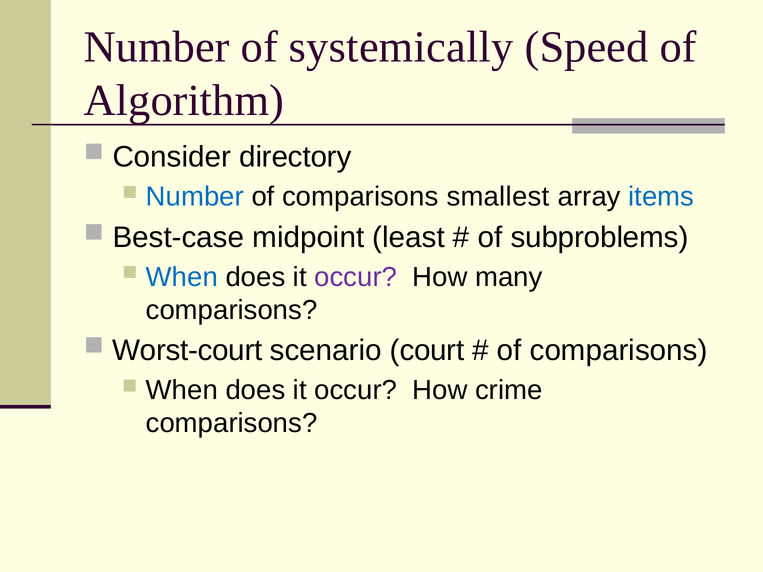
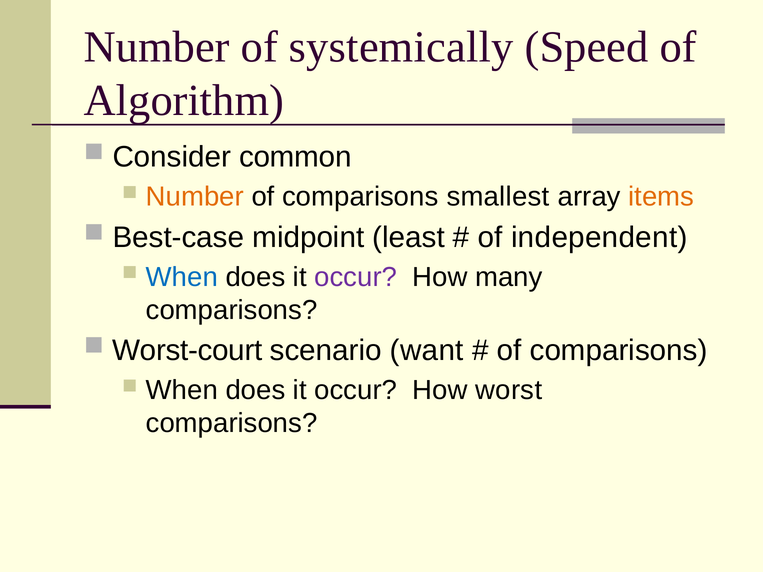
directory: directory -> common
Number at (195, 197) colour: blue -> orange
items colour: blue -> orange
subproblems: subproblems -> independent
court: court -> want
crime: crime -> worst
